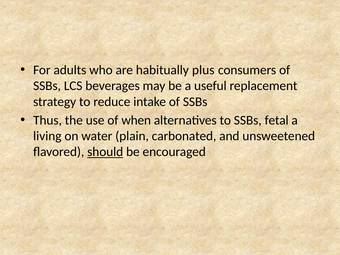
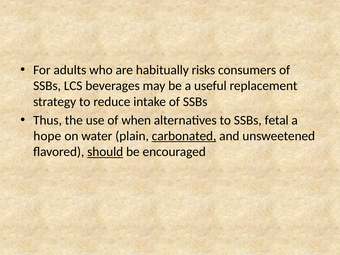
plus: plus -> risks
living: living -> hope
carbonated underline: none -> present
